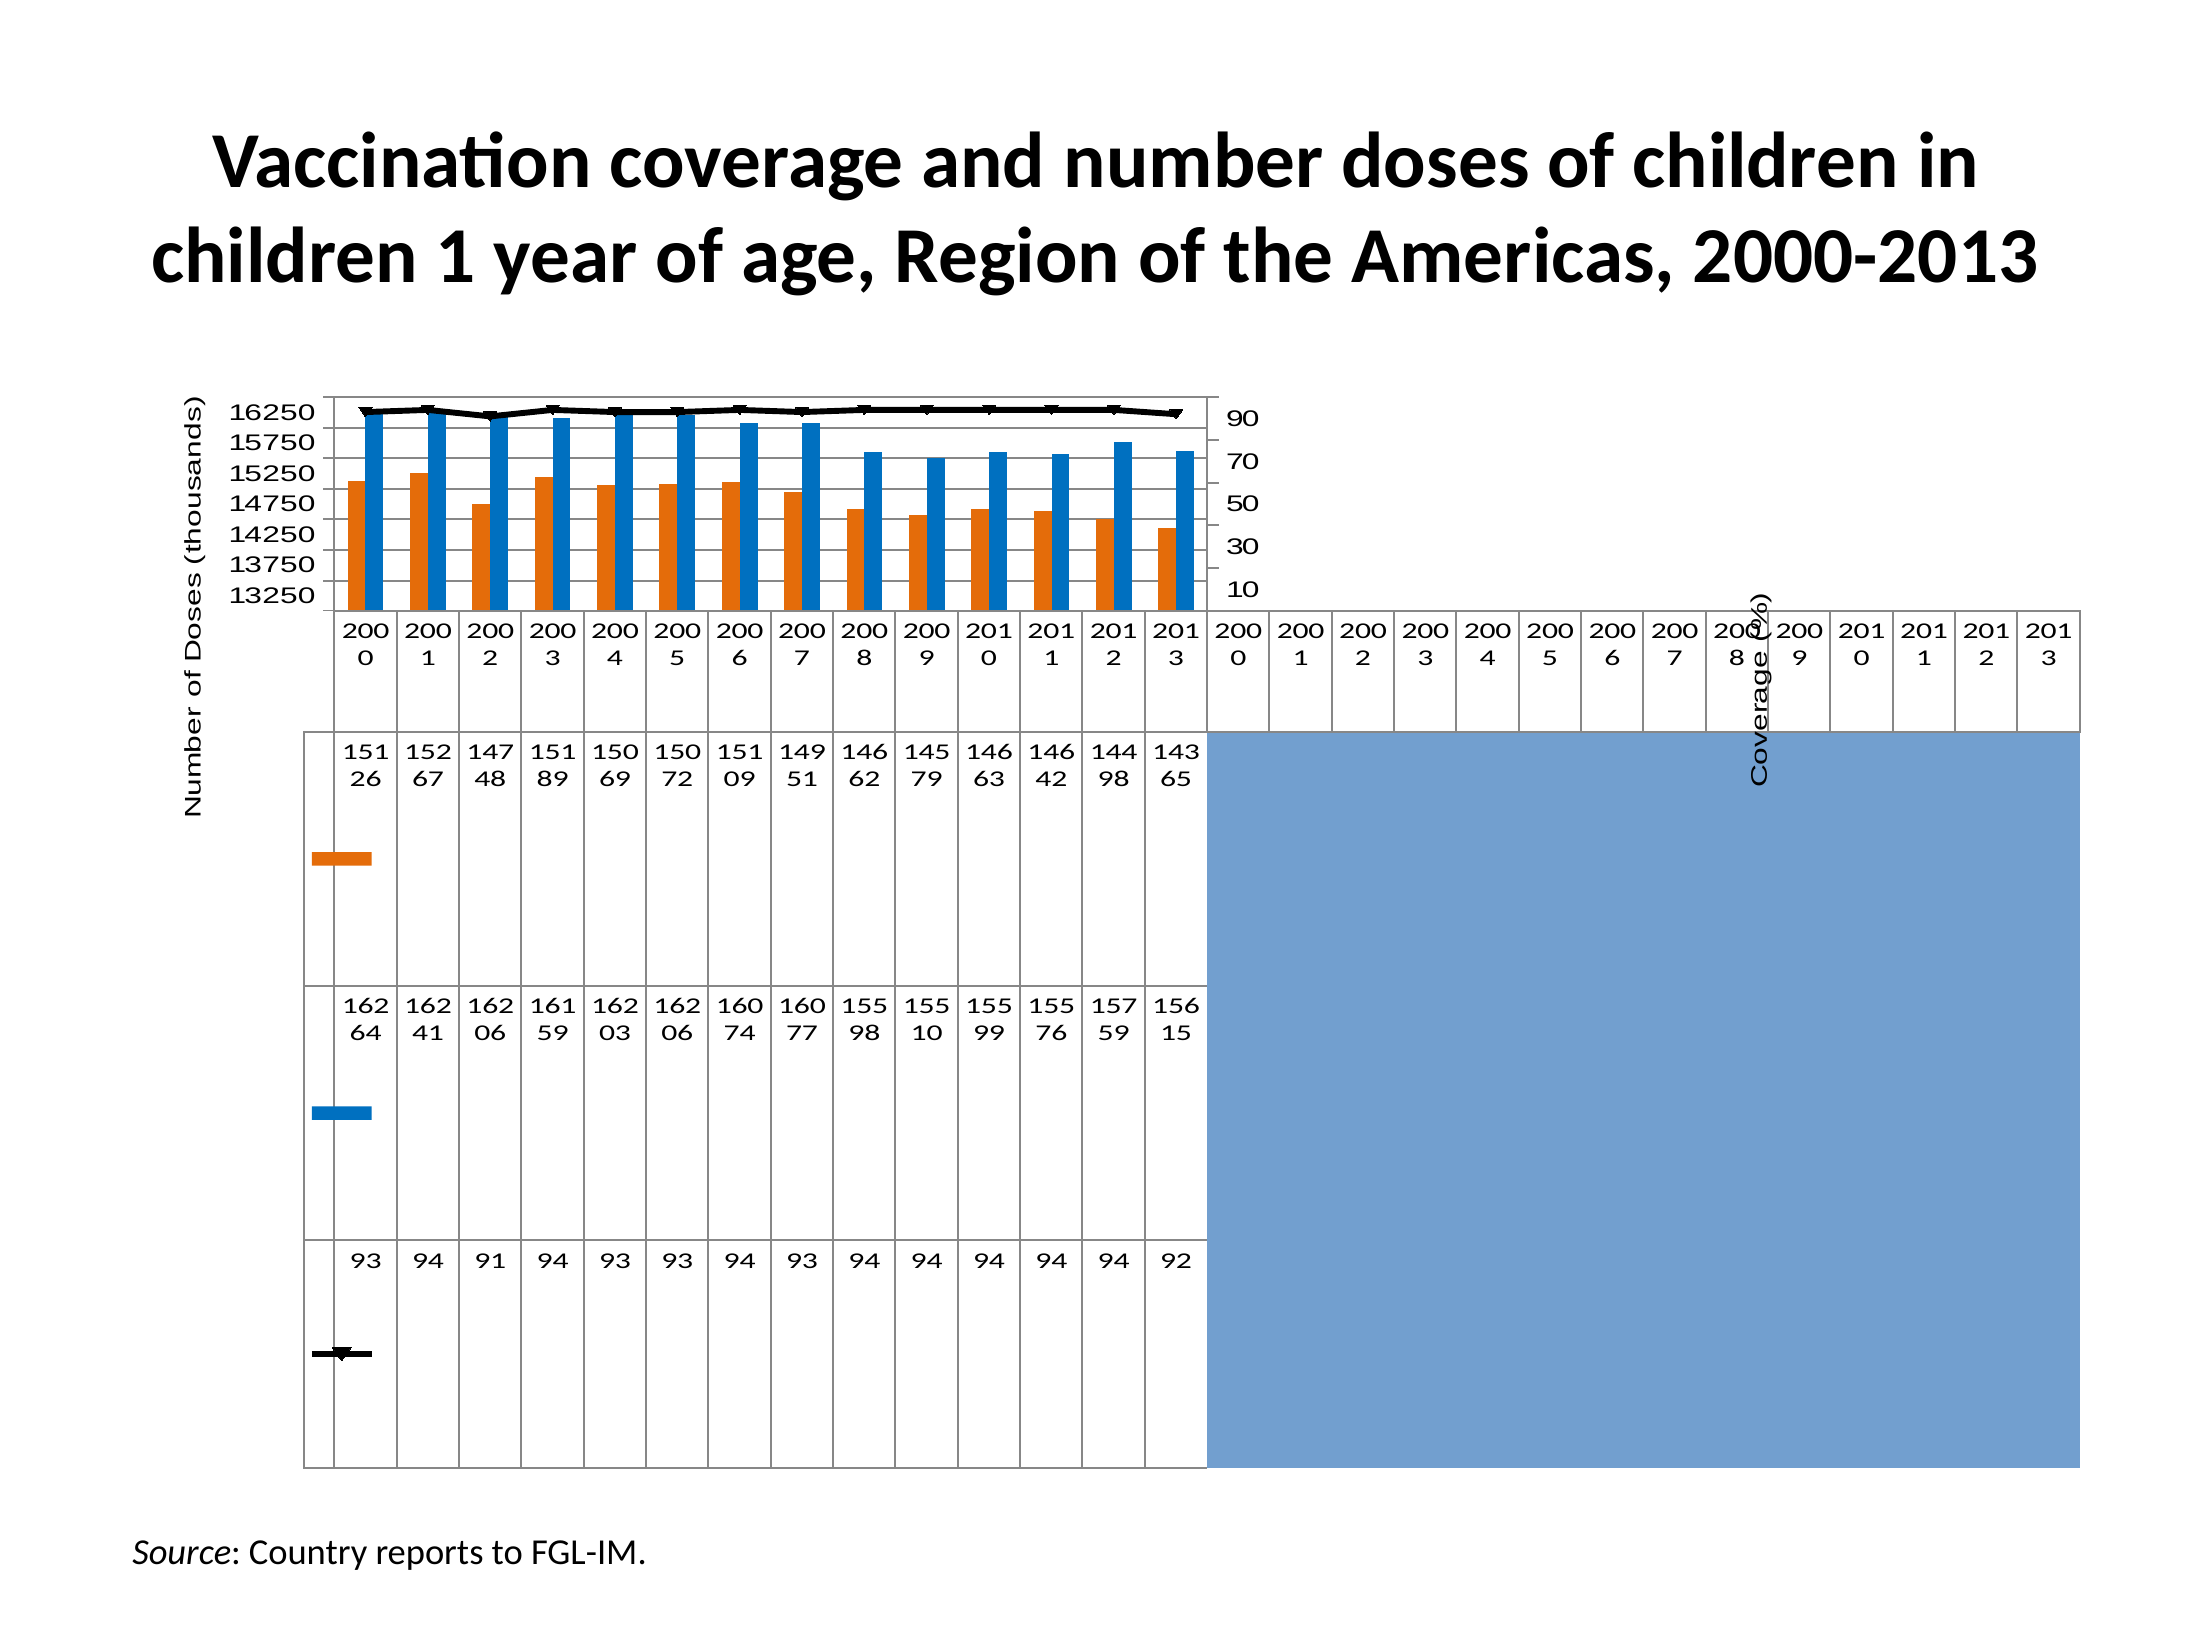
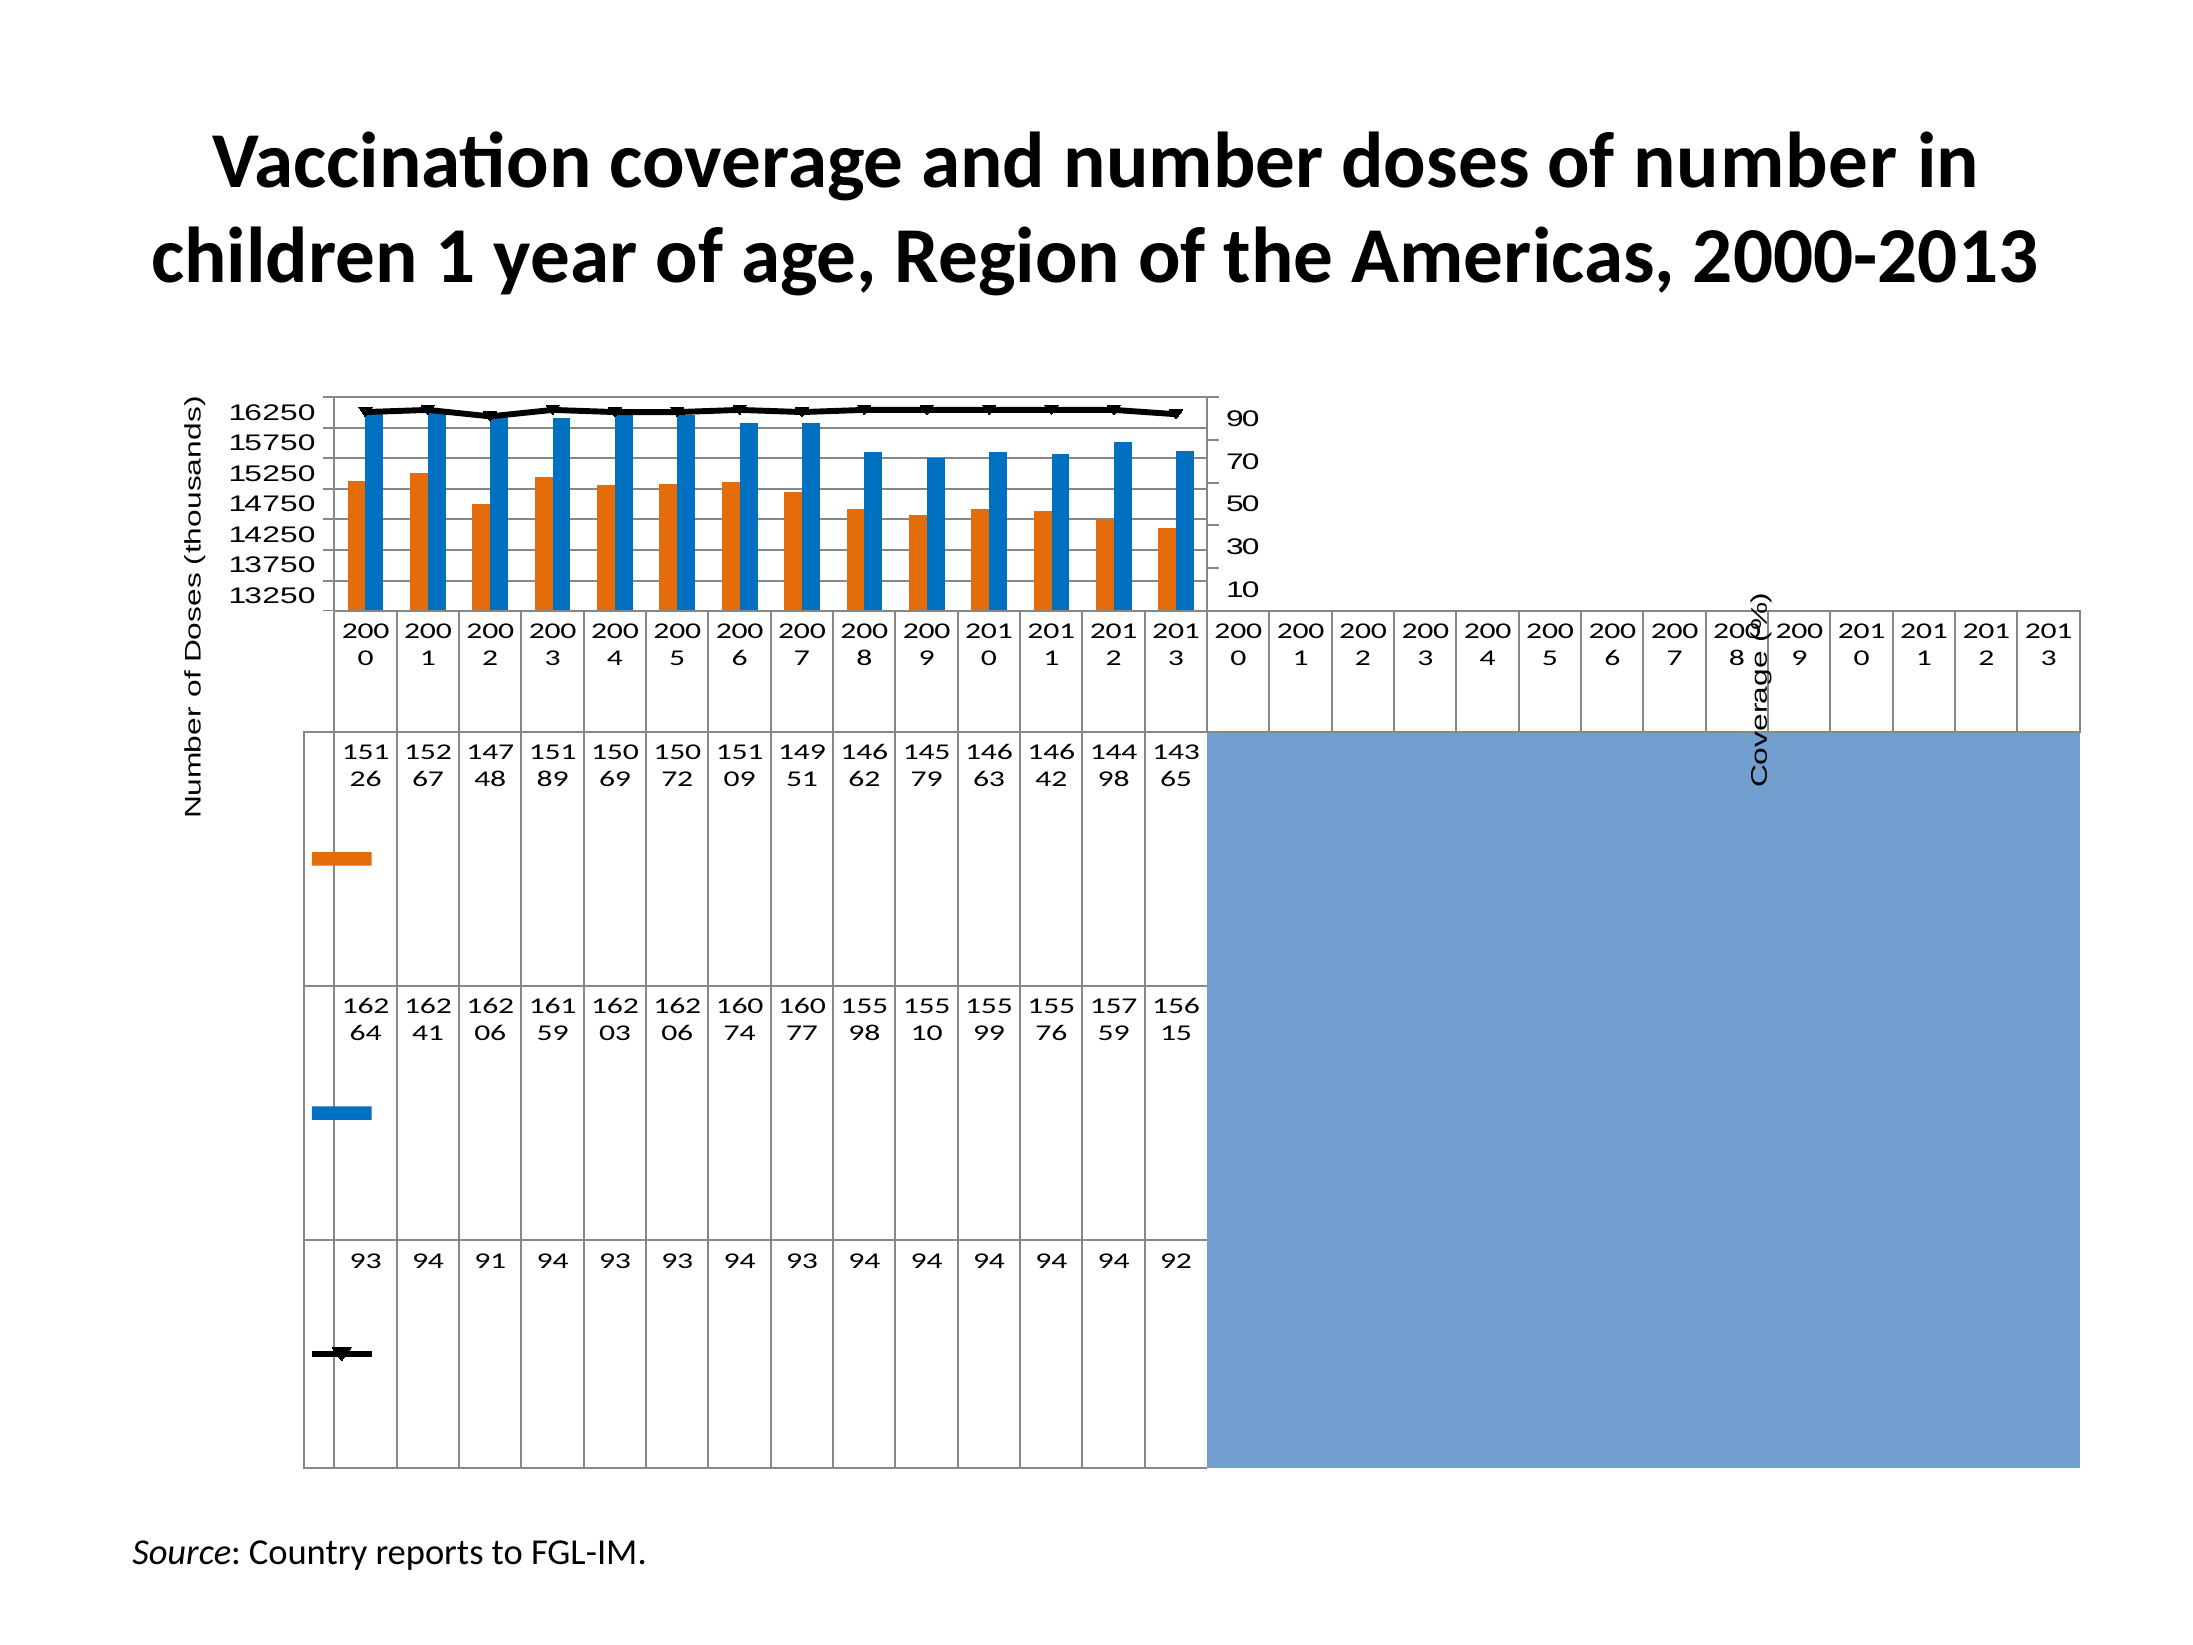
of children: children -> number
